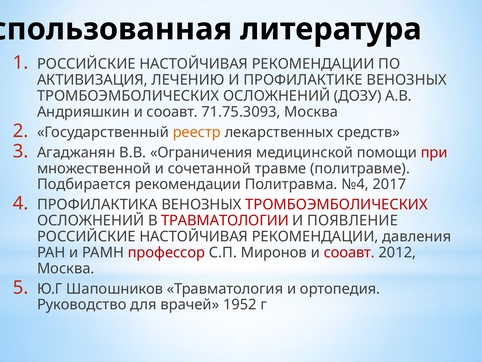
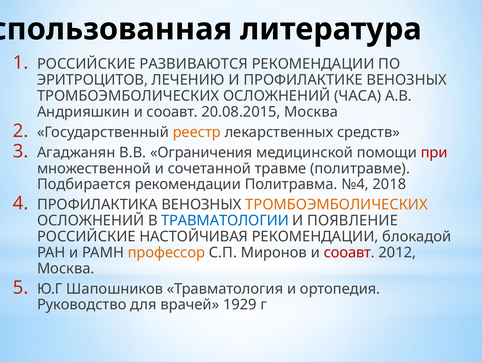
НАСТОЙЧИВАЯ at (194, 64): НАСТОЙЧИВАЯ -> РАЗВИВАЮТСЯ
АКТИВИЗАЦИЯ: АКТИВИЗАЦИЯ -> ЭРИТРОЦИТОВ
ДОЗУ: ДОЗУ -> ЧАСА
71.75.3093: 71.75.3093 -> 20.08.2015
2017: 2017 -> 2018
ТРОМБОЭМБОЛИЧЕСКИХ at (337, 205) colour: red -> orange
ТРАВМАТОЛОГИИ colour: red -> blue
давления: давления -> блокадой
профессор colour: red -> orange
1952: 1952 -> 1929
